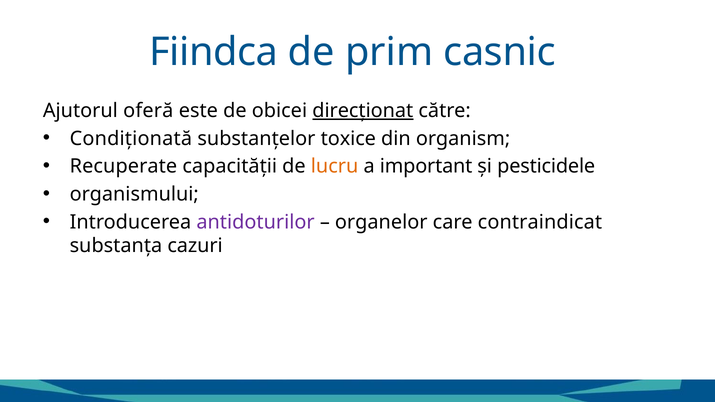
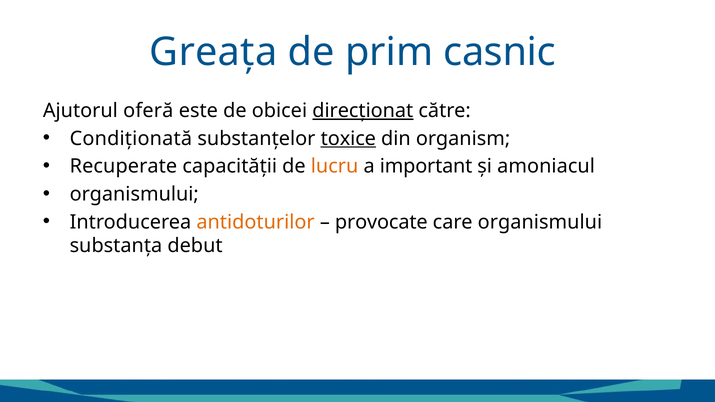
Fiindca: Fiindca -> Greața
toxice underline: none -> present
pesticidele: pesticidele -> amoniacul
antidoturilor colour: purple -> orange
organelor: organelor -> provocate
care contraindicat: contraindicat -> organismului
cazuri: cazuri -> debut
